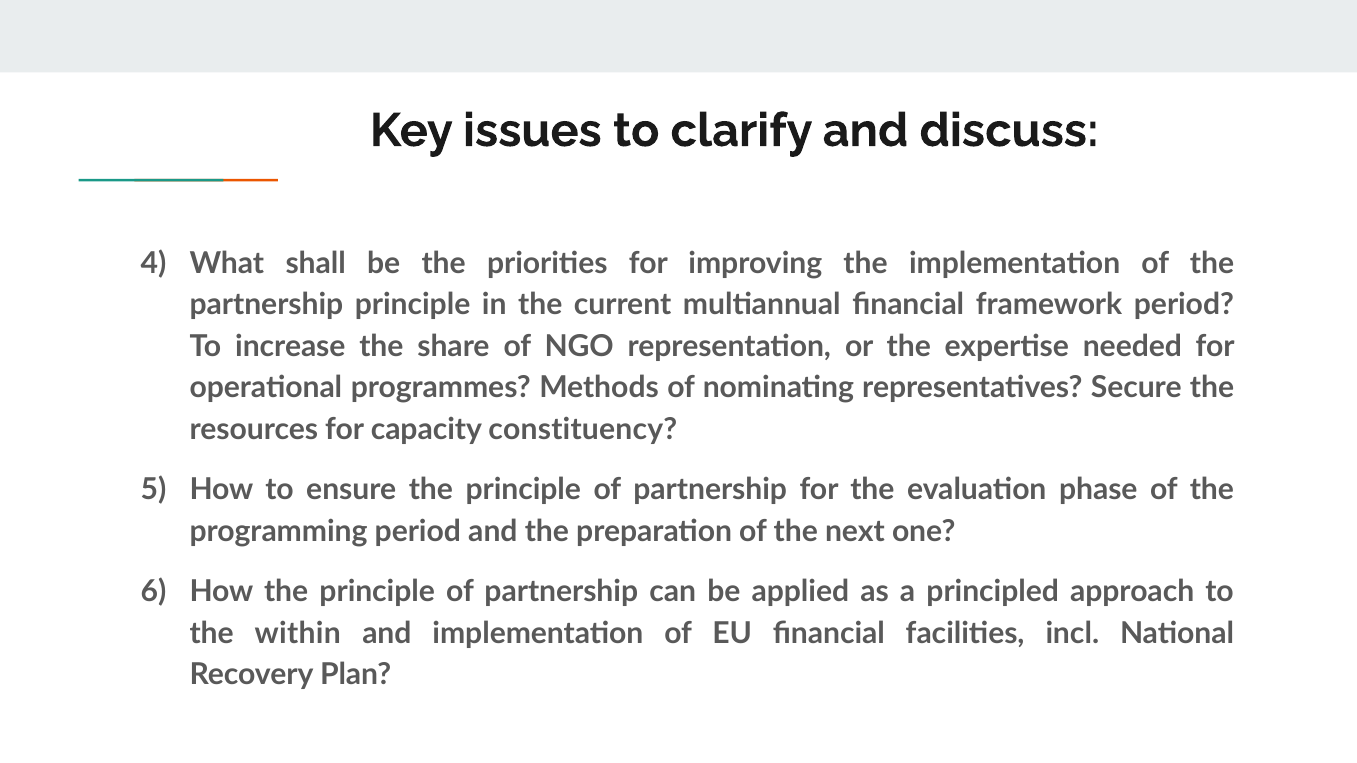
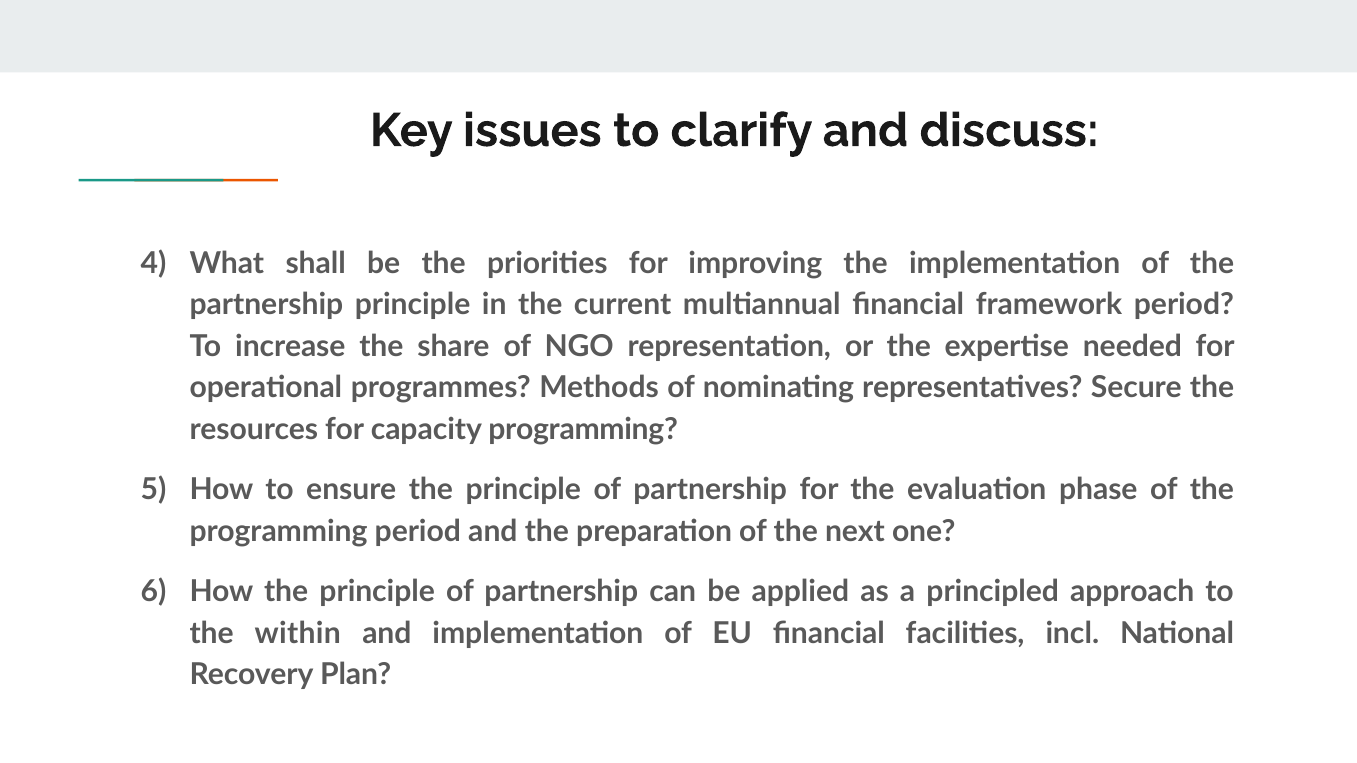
capacity constituency: constituency -> programming
